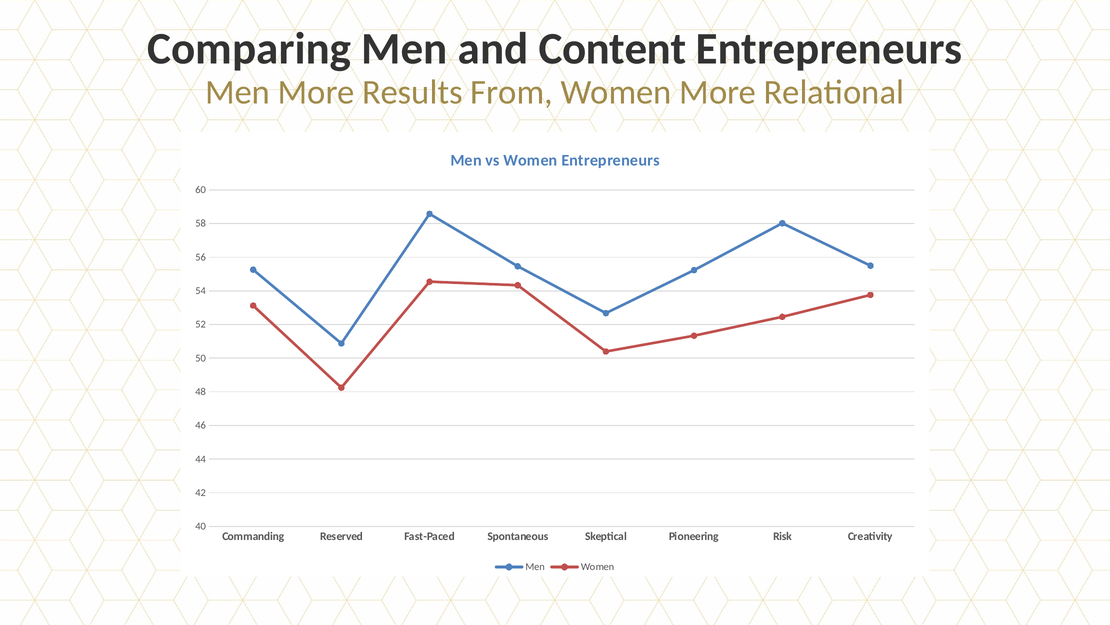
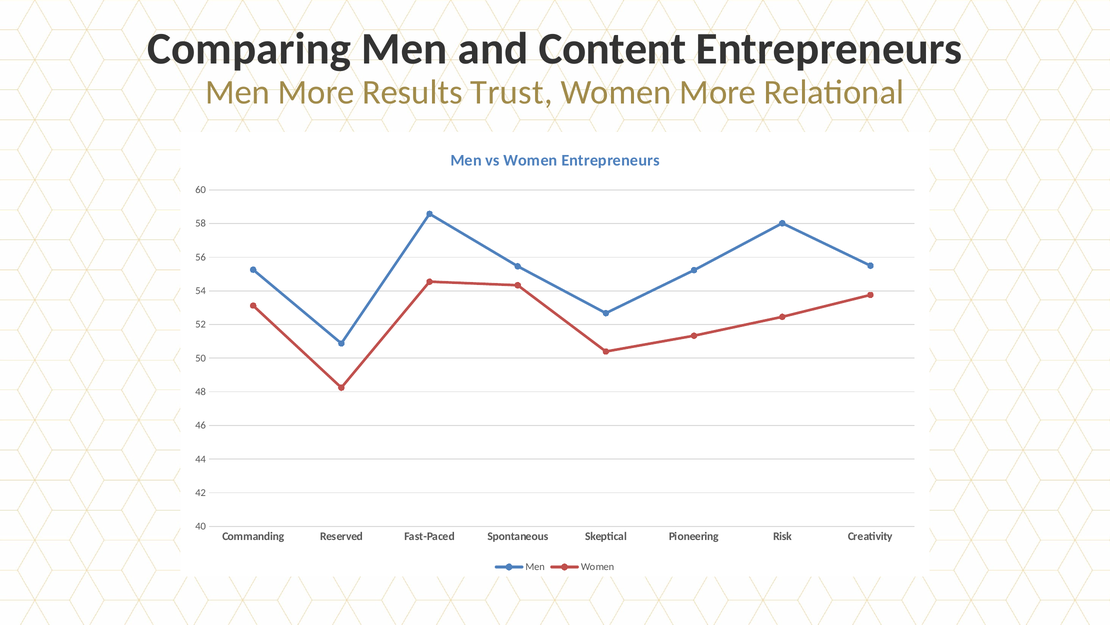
From: From -> Trust
